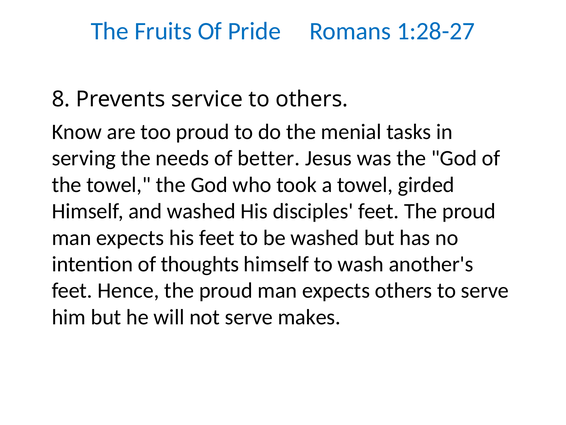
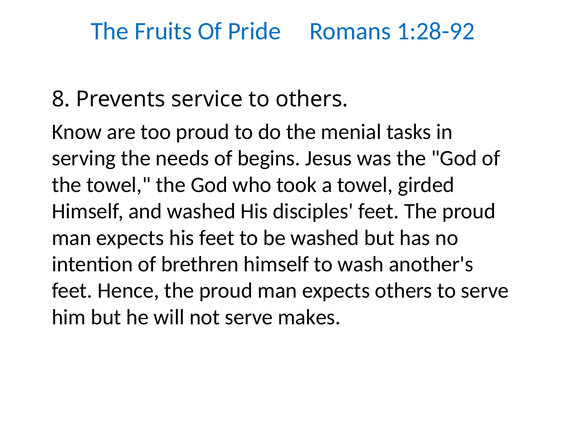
1:28-27: 1:28-27 -> 1:28-92
better: better -> begins
thoughts: thoughts -> brethren
